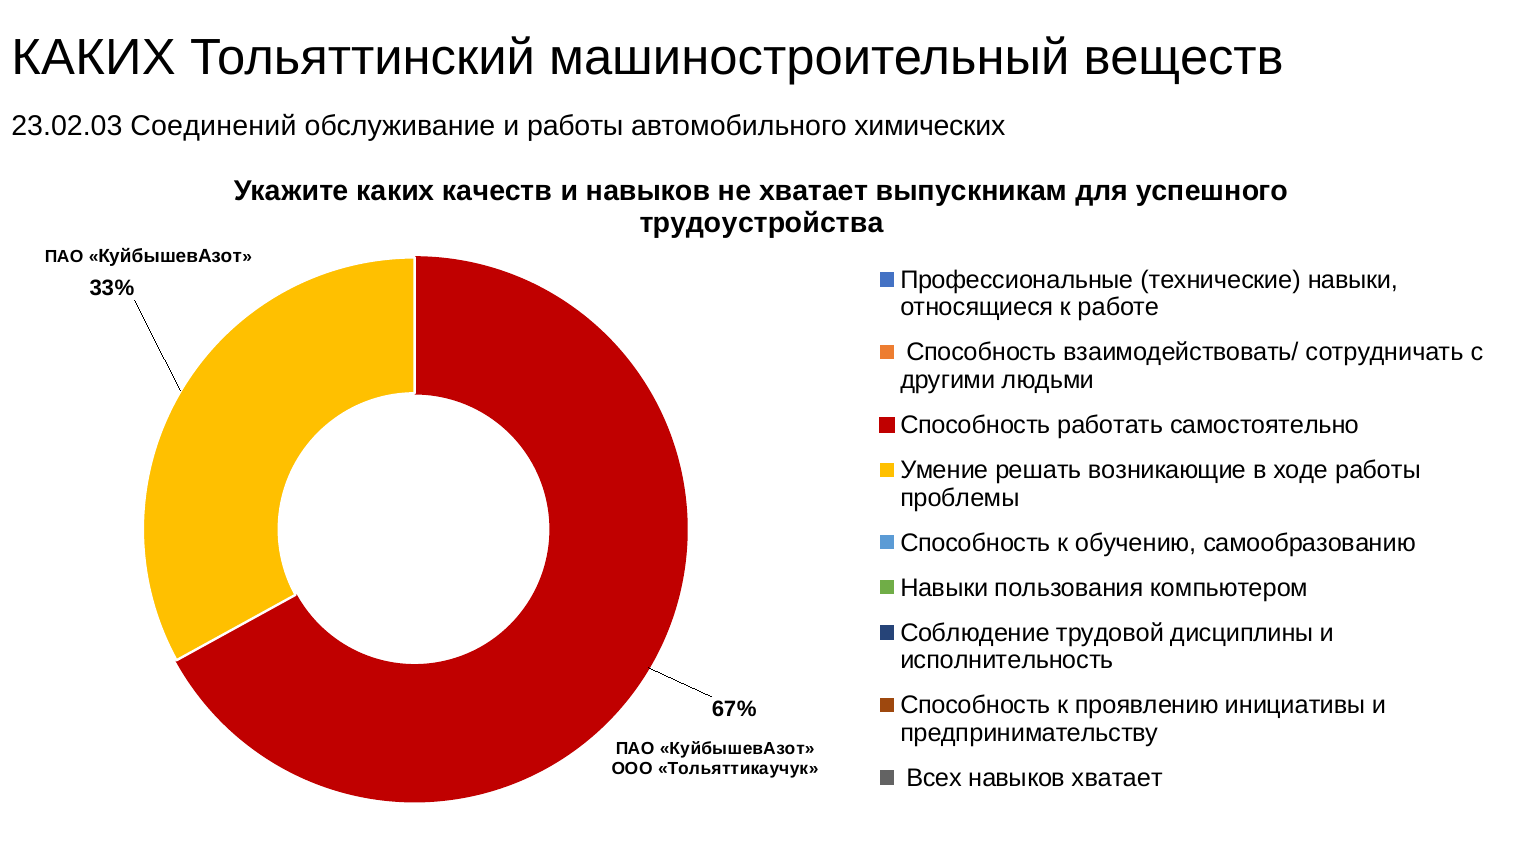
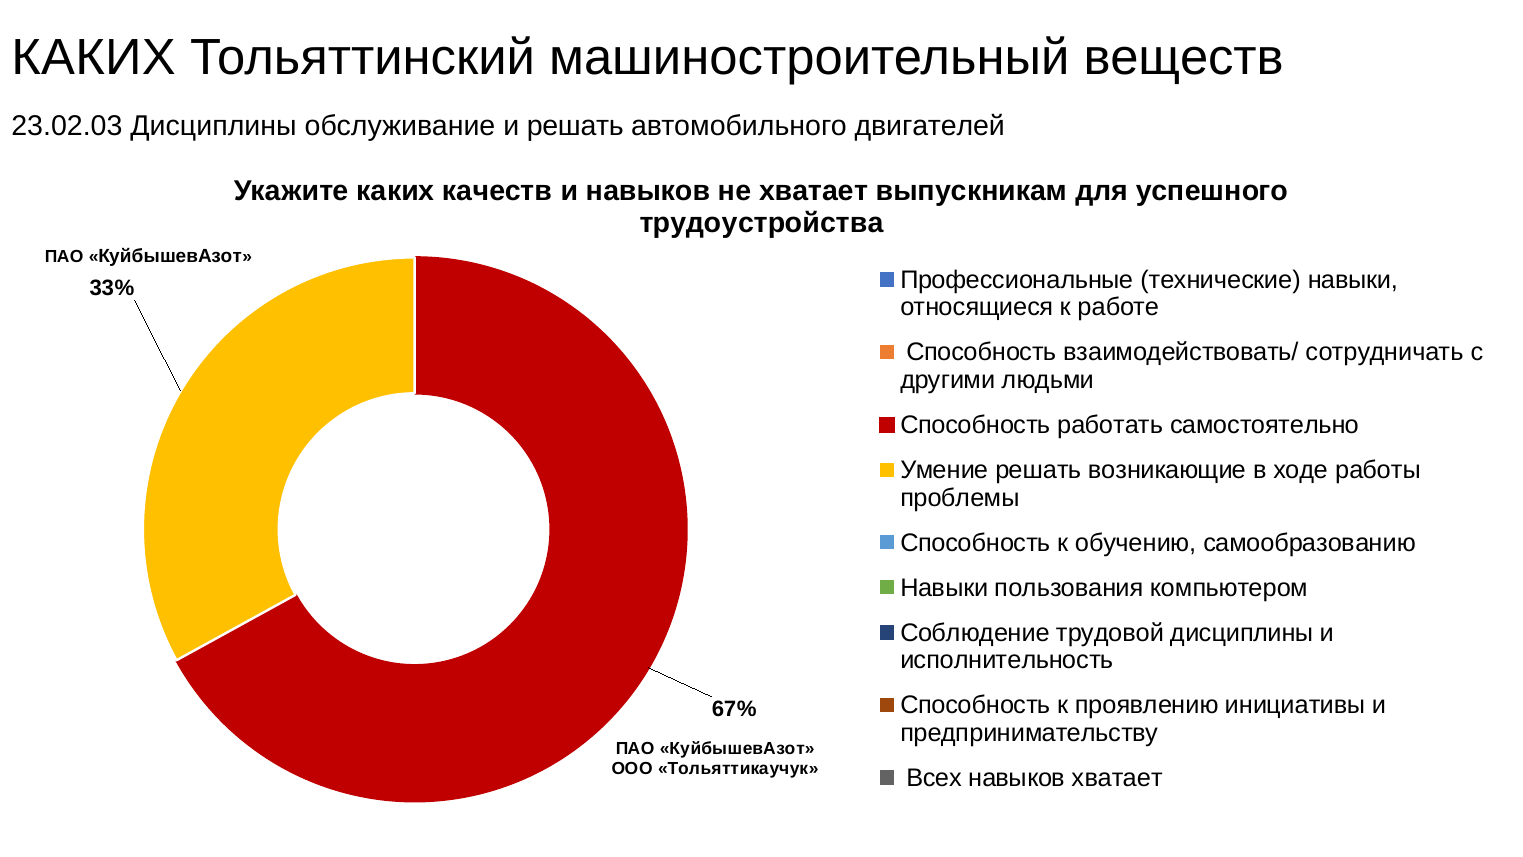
23.02.03 Соединений: Соединений -> Дисциплины
и работы: работы -> решать
химических: химических -> двигателей
